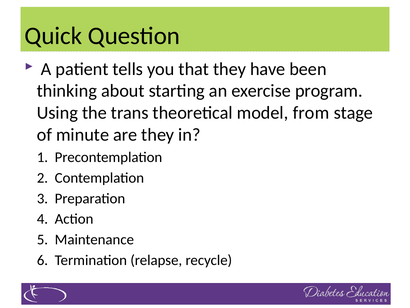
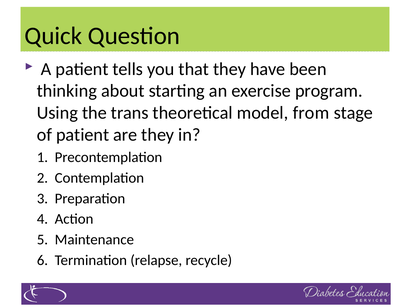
of minute: minute -> patient
